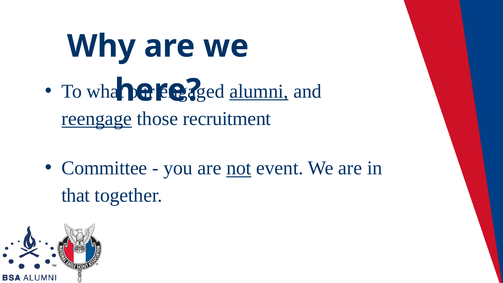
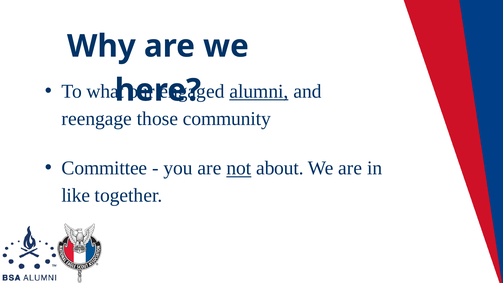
reengage underline: present -> none
recruitment: recruitment -> community
event: event -> about
that: that -> like
